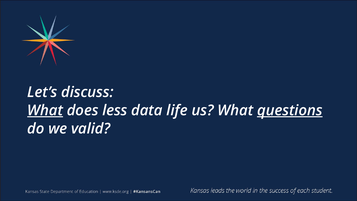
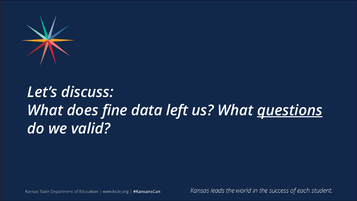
What at (45, 110) underline: present -> none
less: less -> fine
life: life -> left
